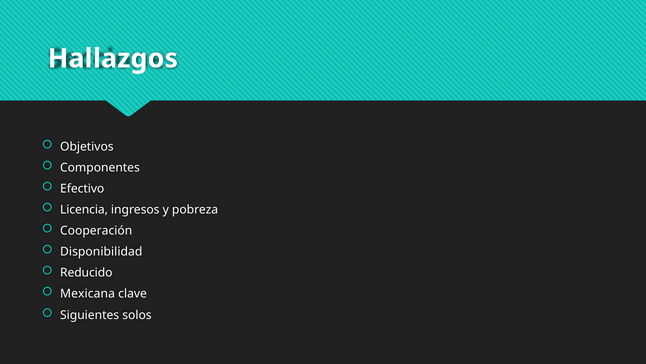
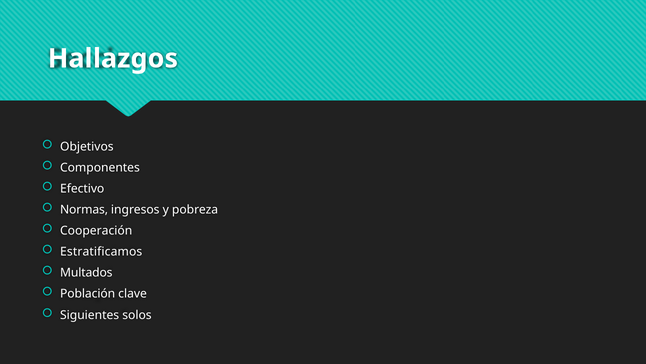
Licencia: Licencia -> Normas
Disponibilidad: Disponibilidad -> Estratificamos
Reducido: Reducido -> Multados
Mexicana: Mexicana -> Población
